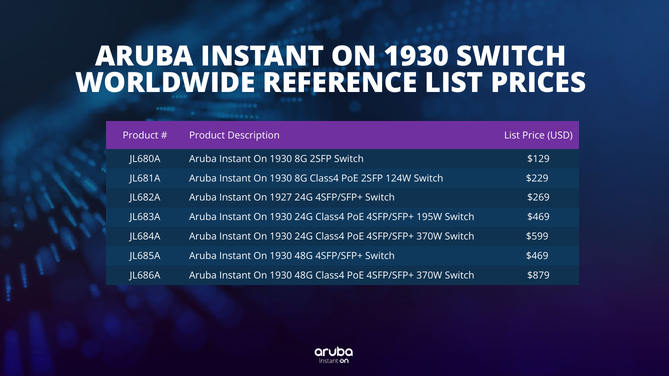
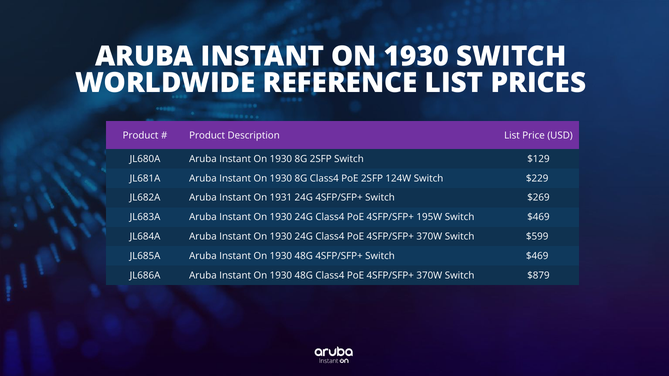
1927: 1927 -> 1931
